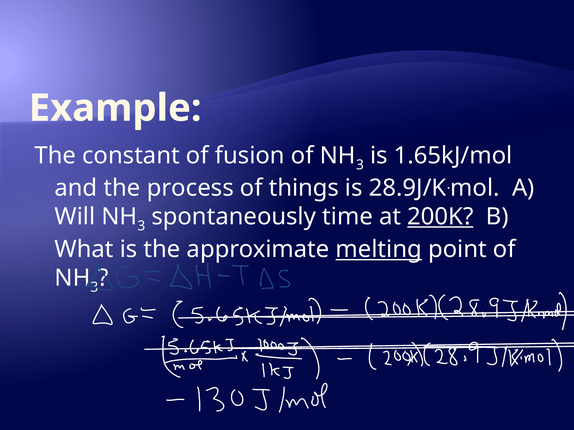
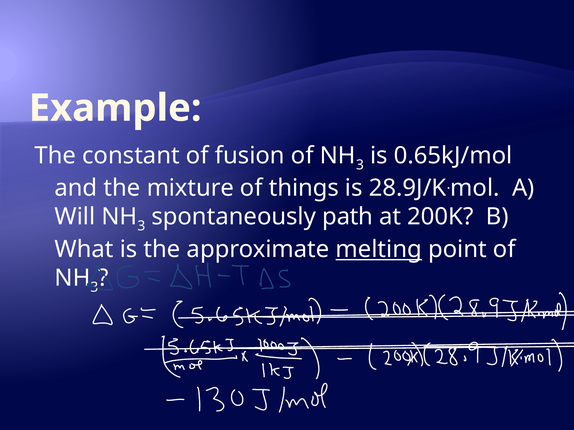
1.65kJ/mol: 1.65kJ/mol -> 0.65kJ/mol
process: process -> mixture
time: time -> path
200K underline: present -> none
